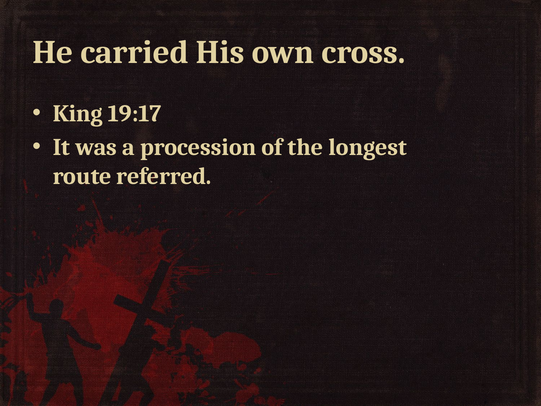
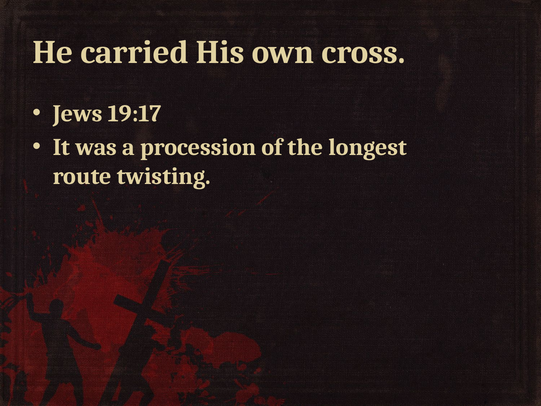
King: King -> Jews
referred: referred -> twisting
